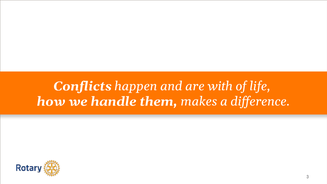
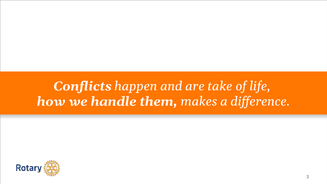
with: with -> take
